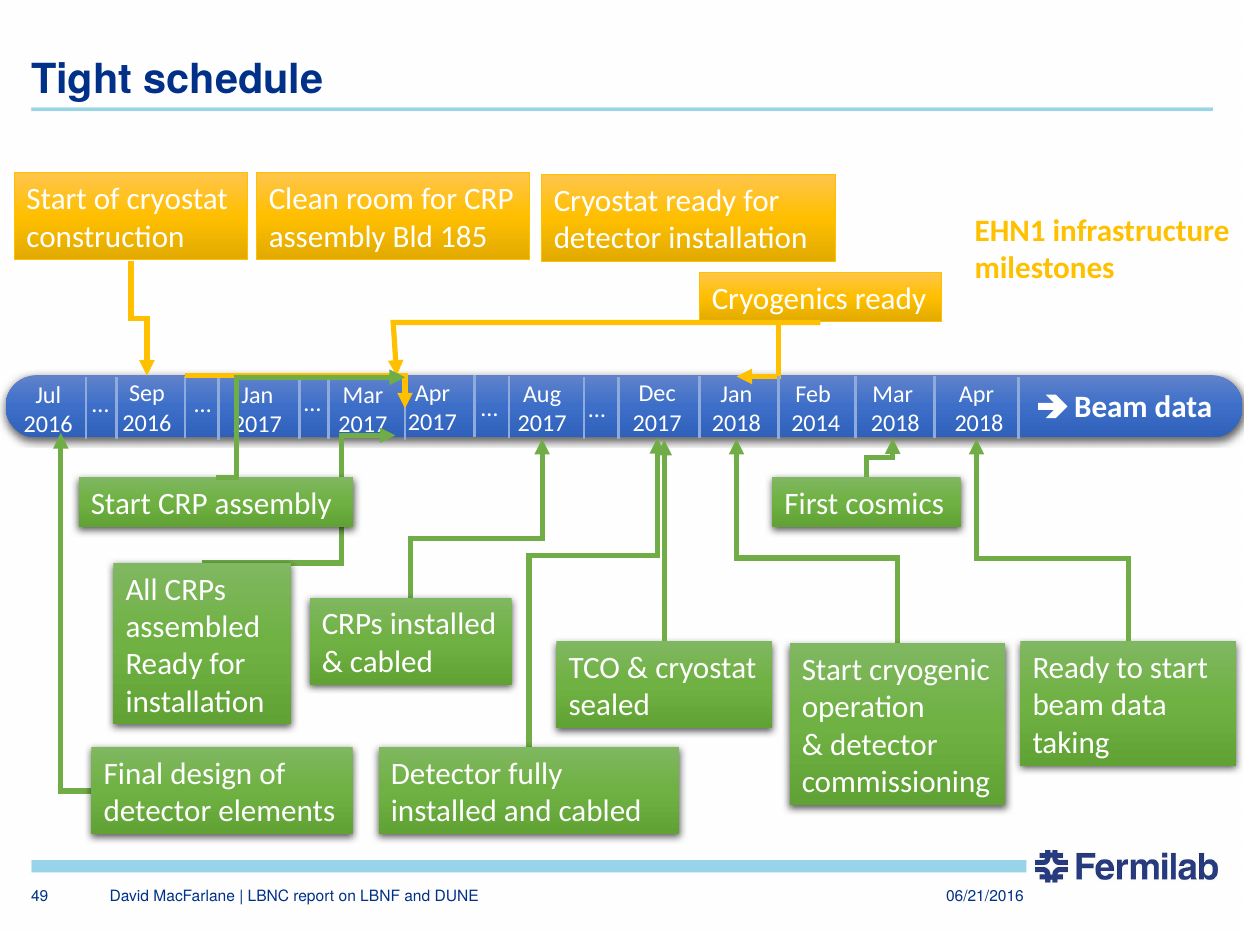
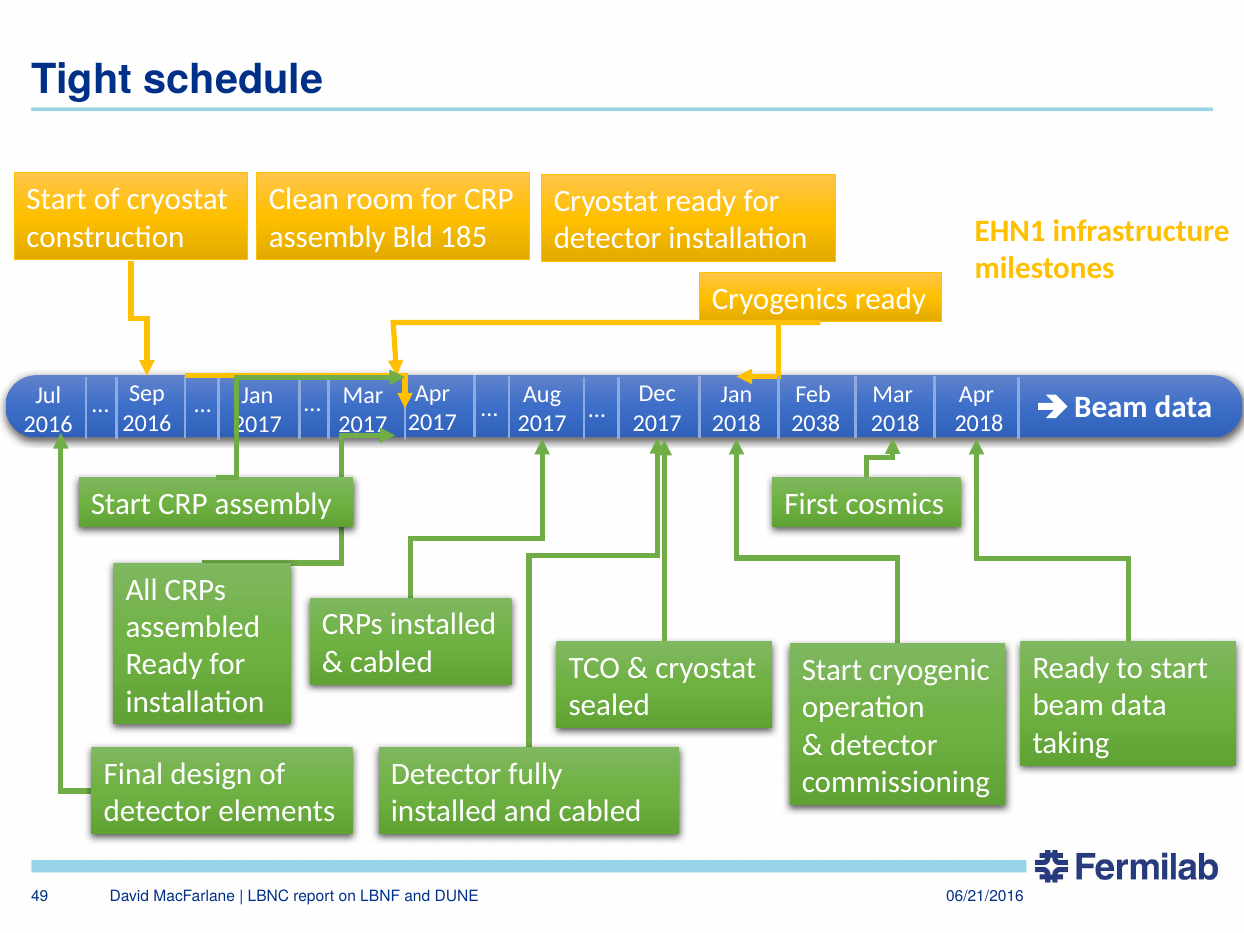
2014: 2014 -> 2038
